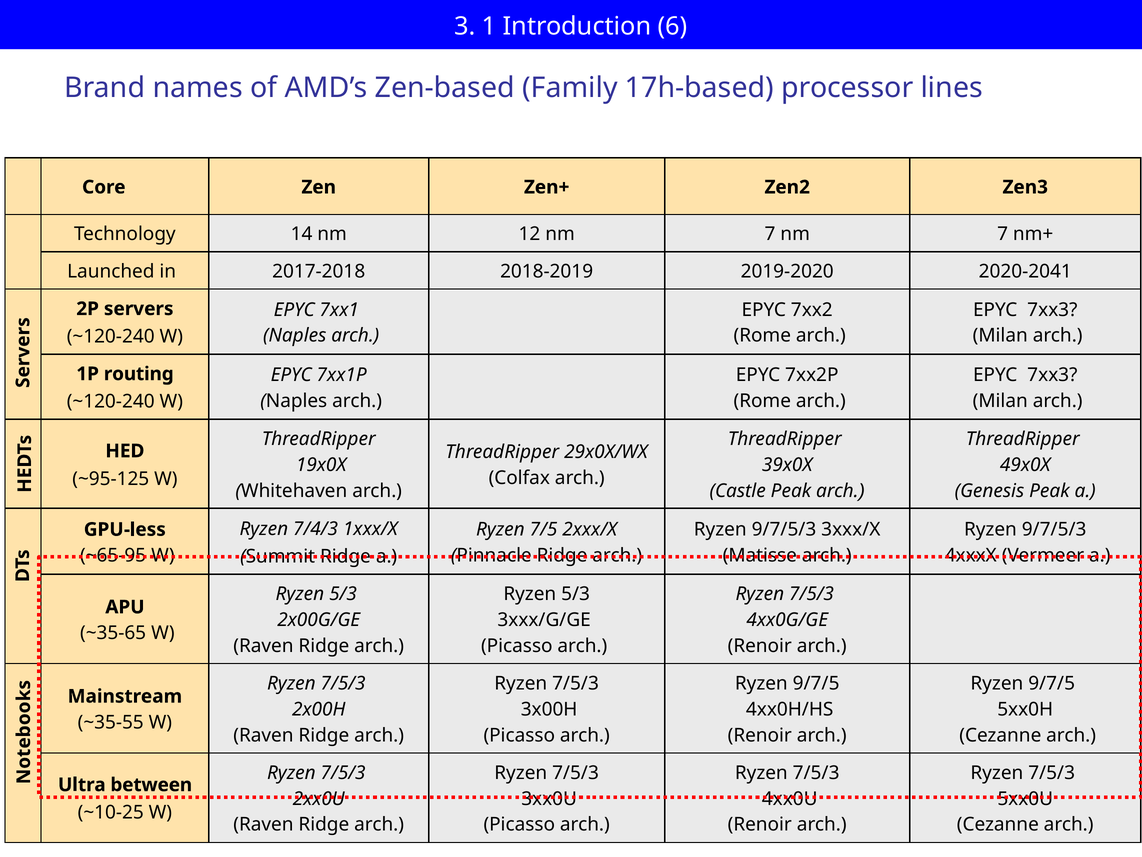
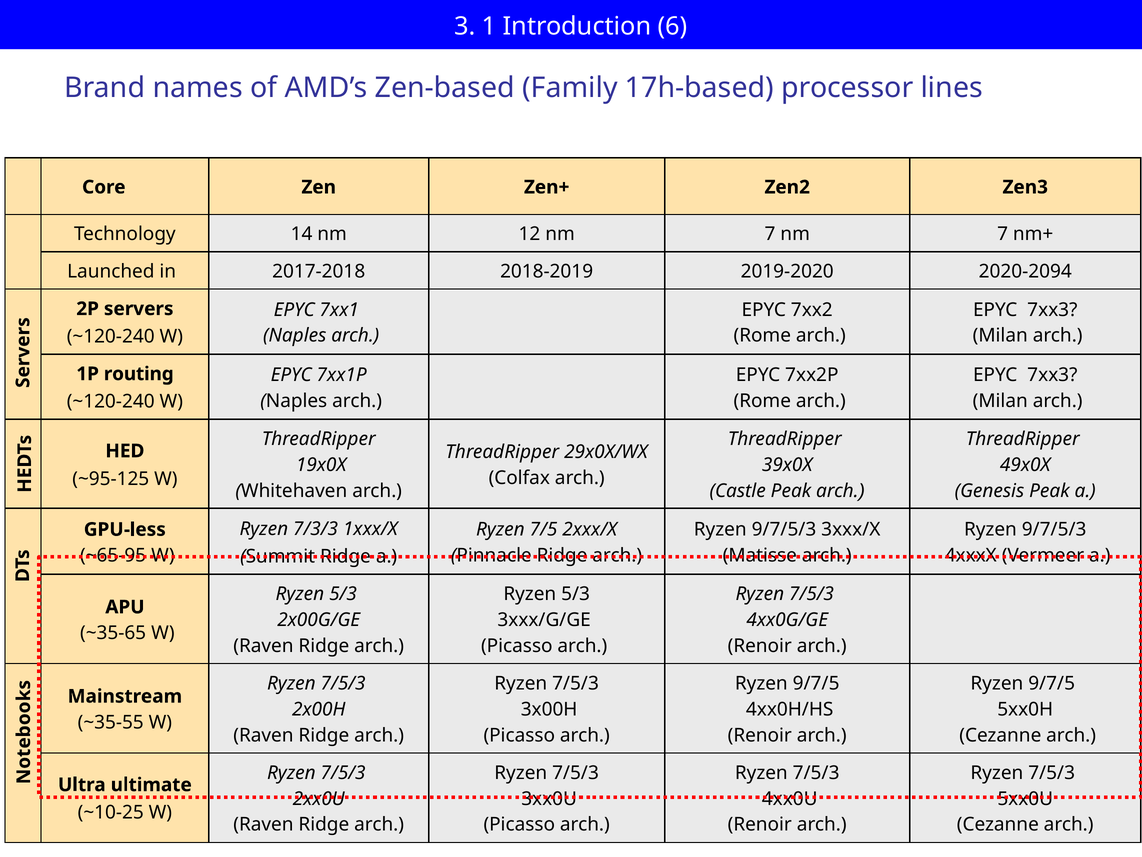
2020-2041: 2020-2041 -> 2020-2094
7/4/3: 7/4/3 -> 7/3/3
between: between -> ultimate
